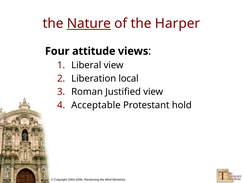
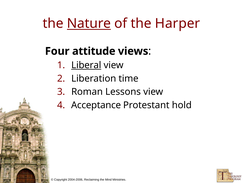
Liberal underline: none -> present
local: local -> time
Justified: Justified -> Lessons
Acceptable: Acceptable -> Acceptance
